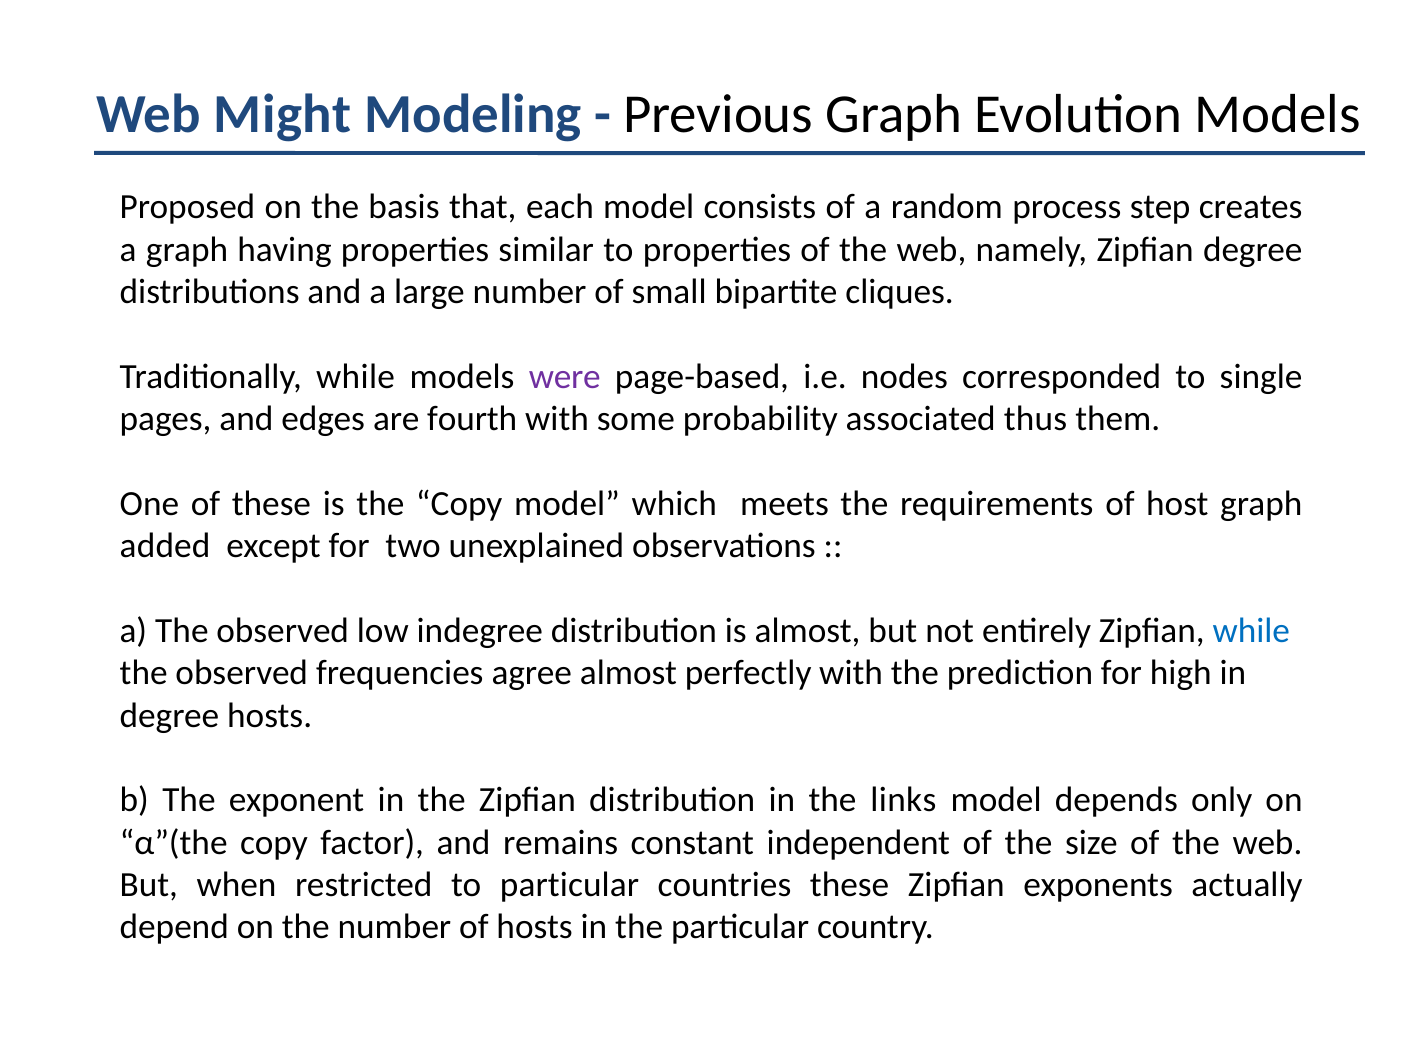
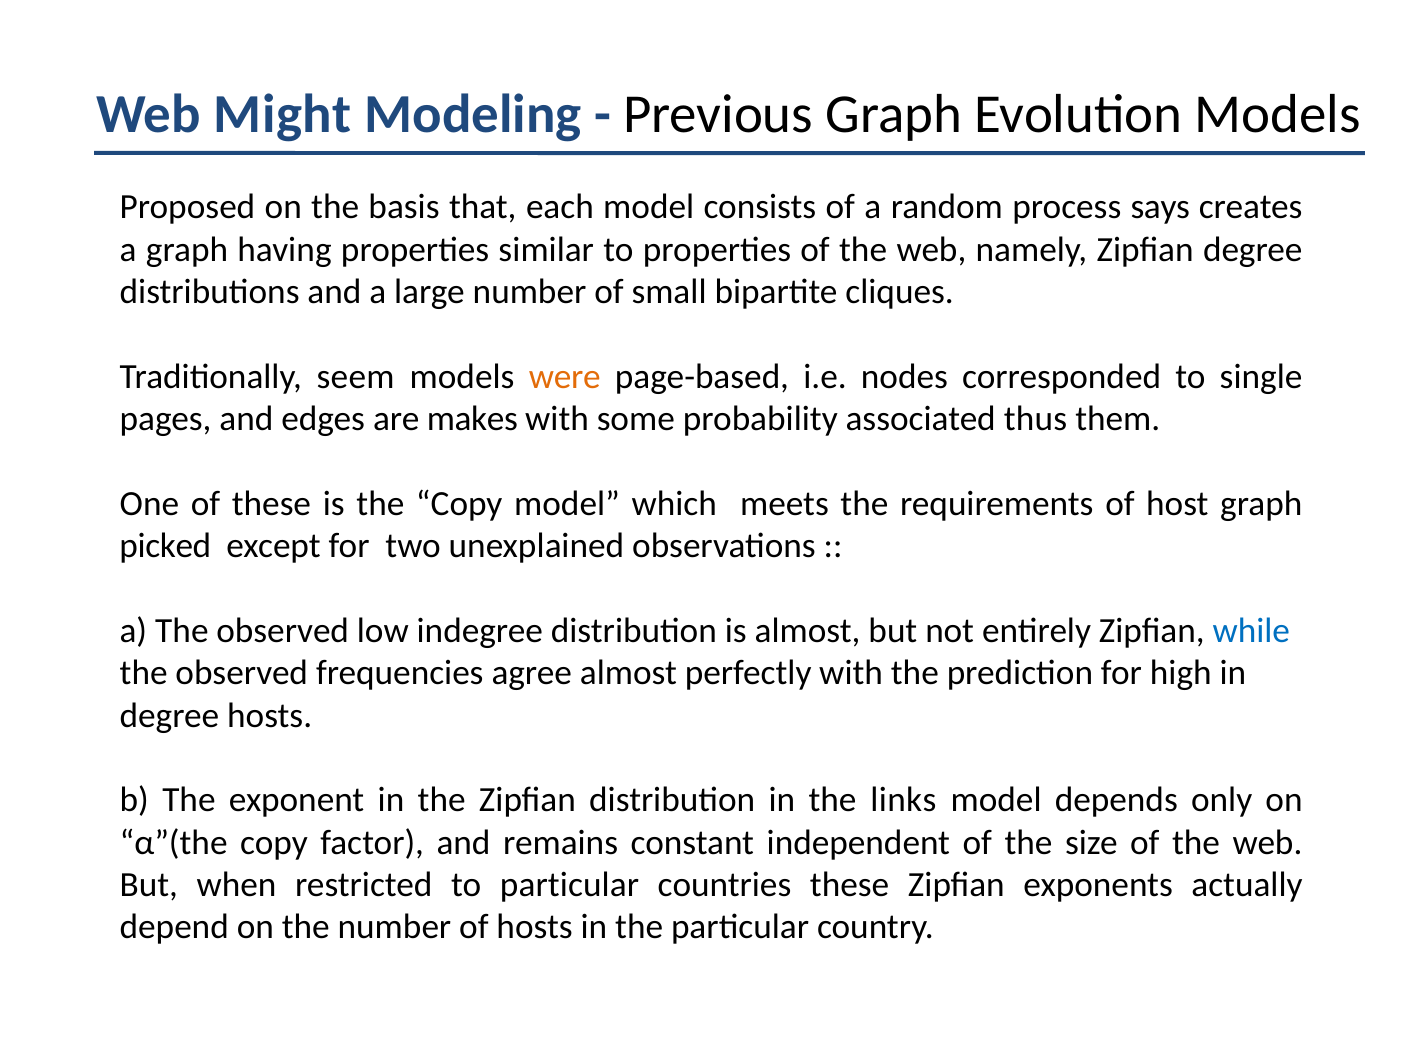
step: step -> says
Traditionally while: while -> seem
were colour: purple -> orange
fourth: fourth -> makes
added: added -> picked
